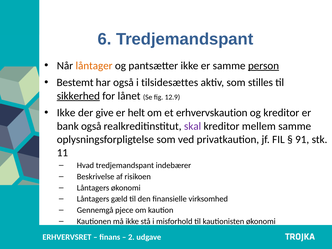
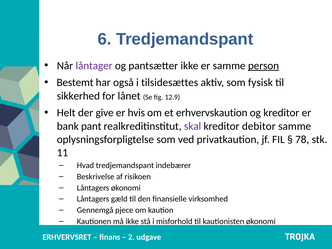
låntager colour: orange -> purple
stilles: stilles -> fysisk
sikkerhed underline: present -> none
Ikke at (66, 113): Ikke -> Helt
helt: helt -> hvis
bank også: også -> pant
mellem: mellem -> debitor
91: 91 -> 78
